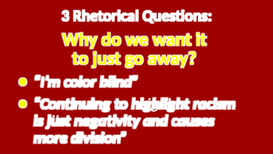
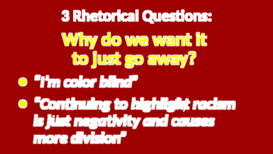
neighbor: neighbor -> currently
